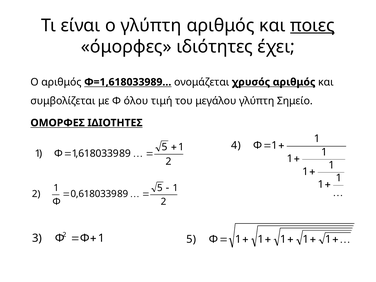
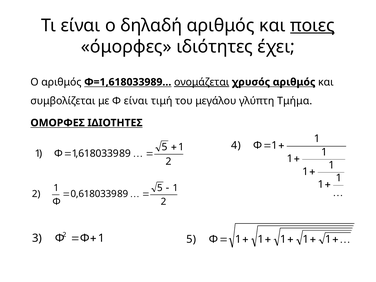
ο γλύπτη: γλύπτη -> δηλαδή
ονομάζεται underline: none -> present
Φ όλου: όλου -> είναι
Σημείο: Σημείο -> Τμήμα
